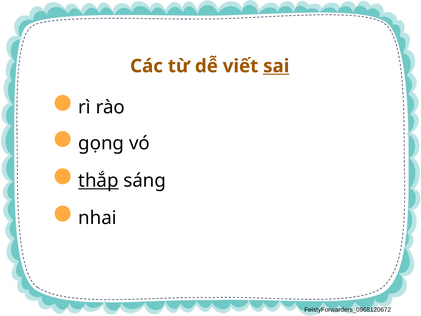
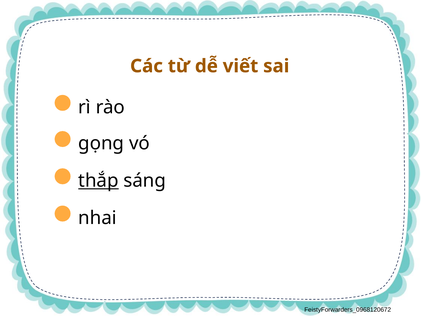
sai underline: present -> none
